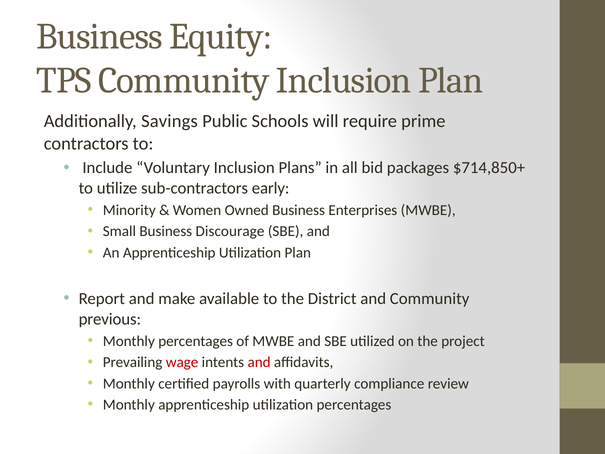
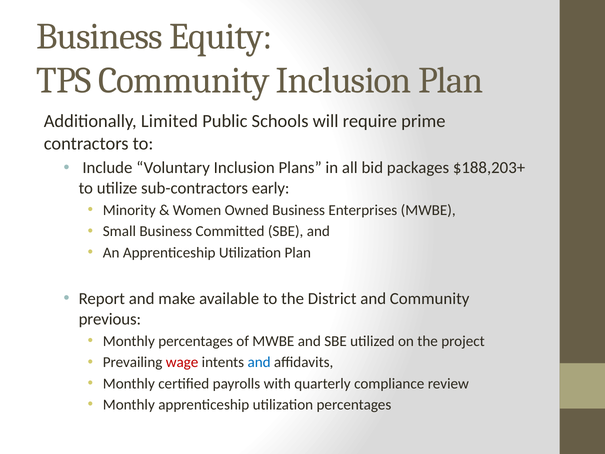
Savings: Savings -> Limited
$714,850+: $714,850+ -> $188,203+
Discourage: Discourage -> Committed
and at (259, 362) colour: red -> blue
